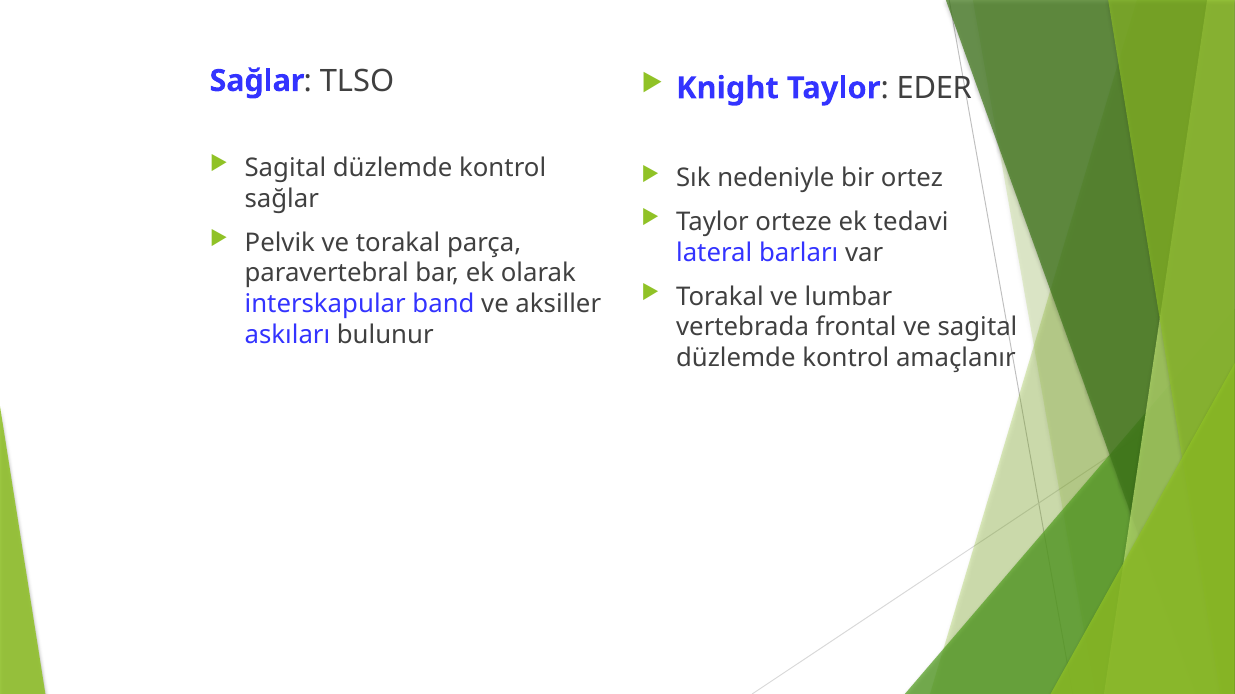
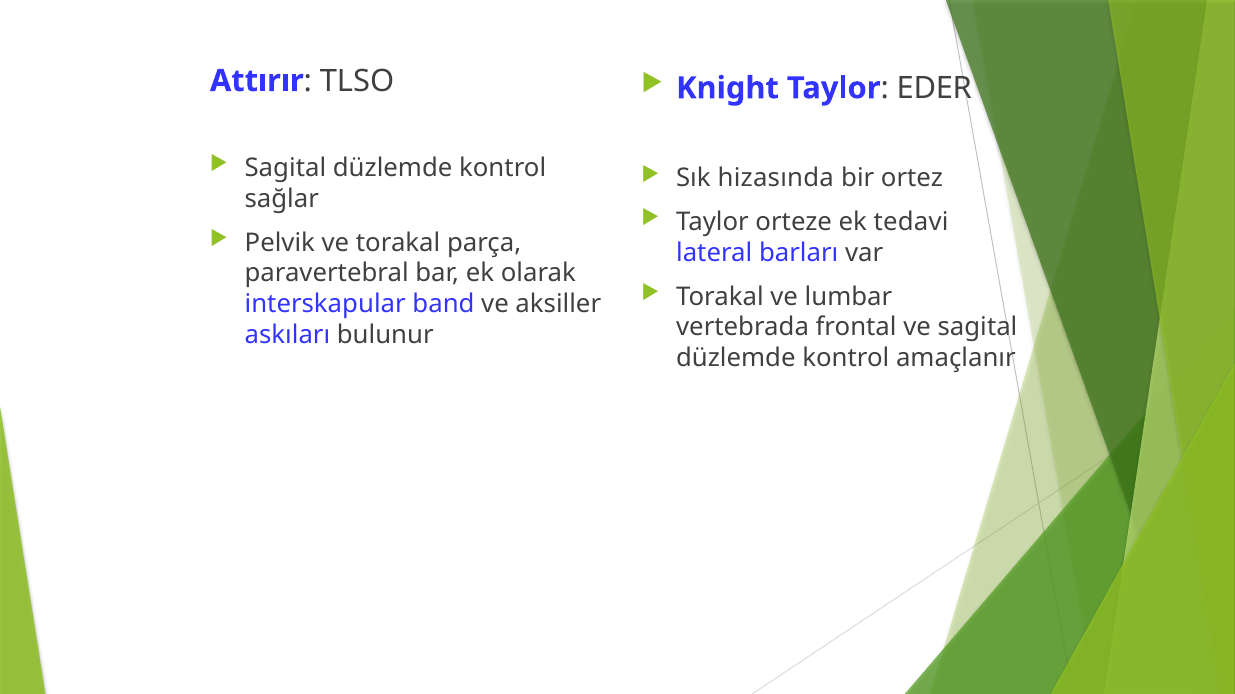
Sağlar at (257, 81): Sağlar -> Attırır
nedeniyle: nedeniyle -> hizasında
